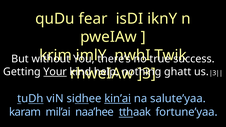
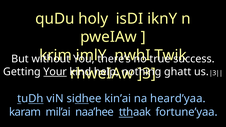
fear: fear -> holy
kin’ai underline: present -> none
salute’yaa: salute’yaa -> heard’yaa
